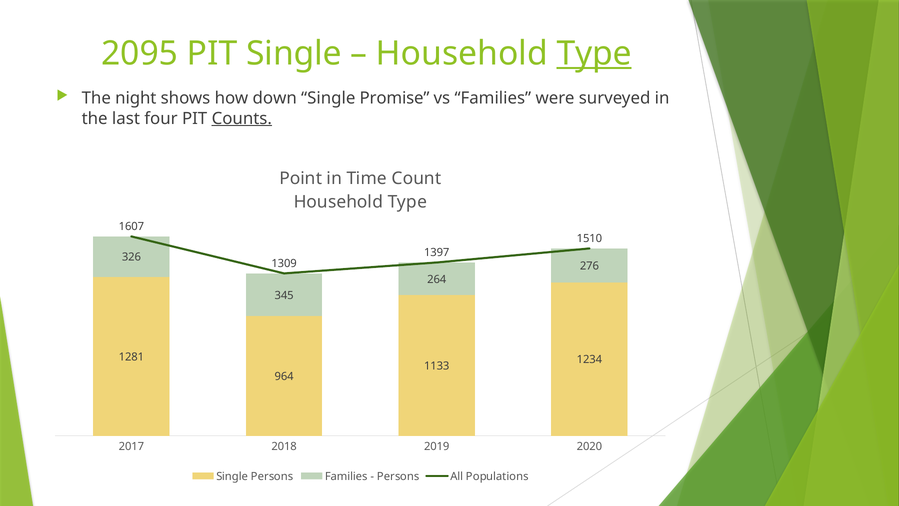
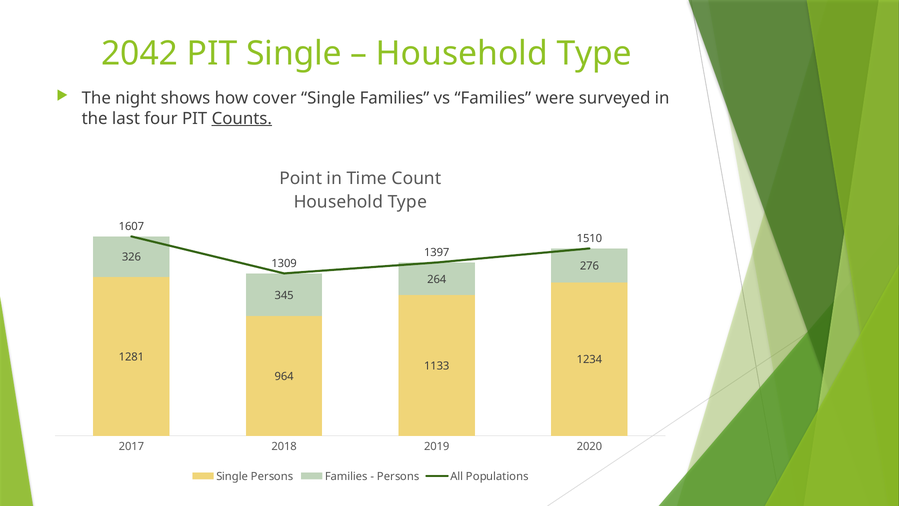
2095: 2095 -> 2042
Type at (594, 54) underline: present -> none
down: down -> cover
Single Promise: Promise -> Families
